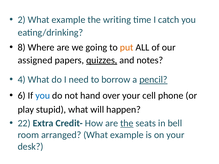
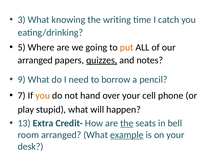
2: 2 -> 3
example at (68, 20): example -> knowing
8: 8 -> 5
assigned at (35, 60): assigned -> arranged
4: 4 -> 9
pencil underline: present -> none
6: 6 -> 7
you at (43, 96) colour: blue -> orange
22: 22 -> 13
example at (127, 135) underline: none -> present
